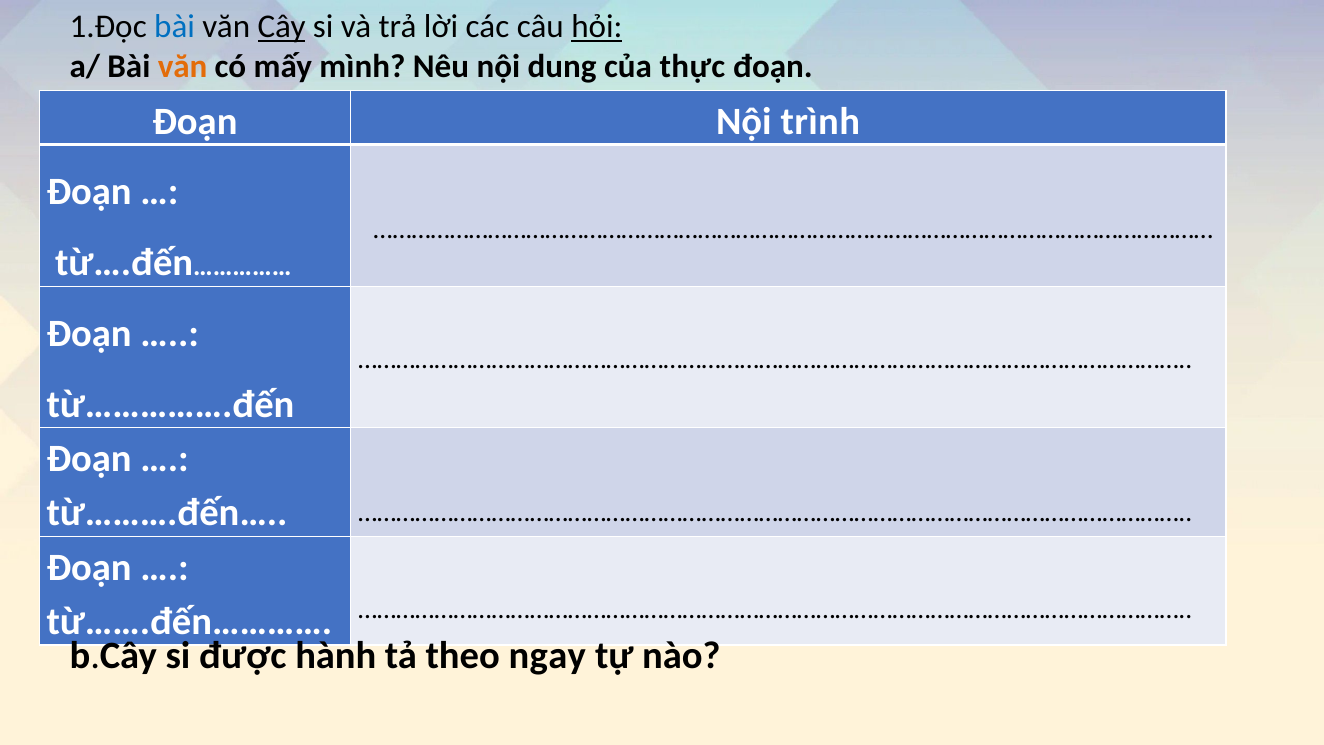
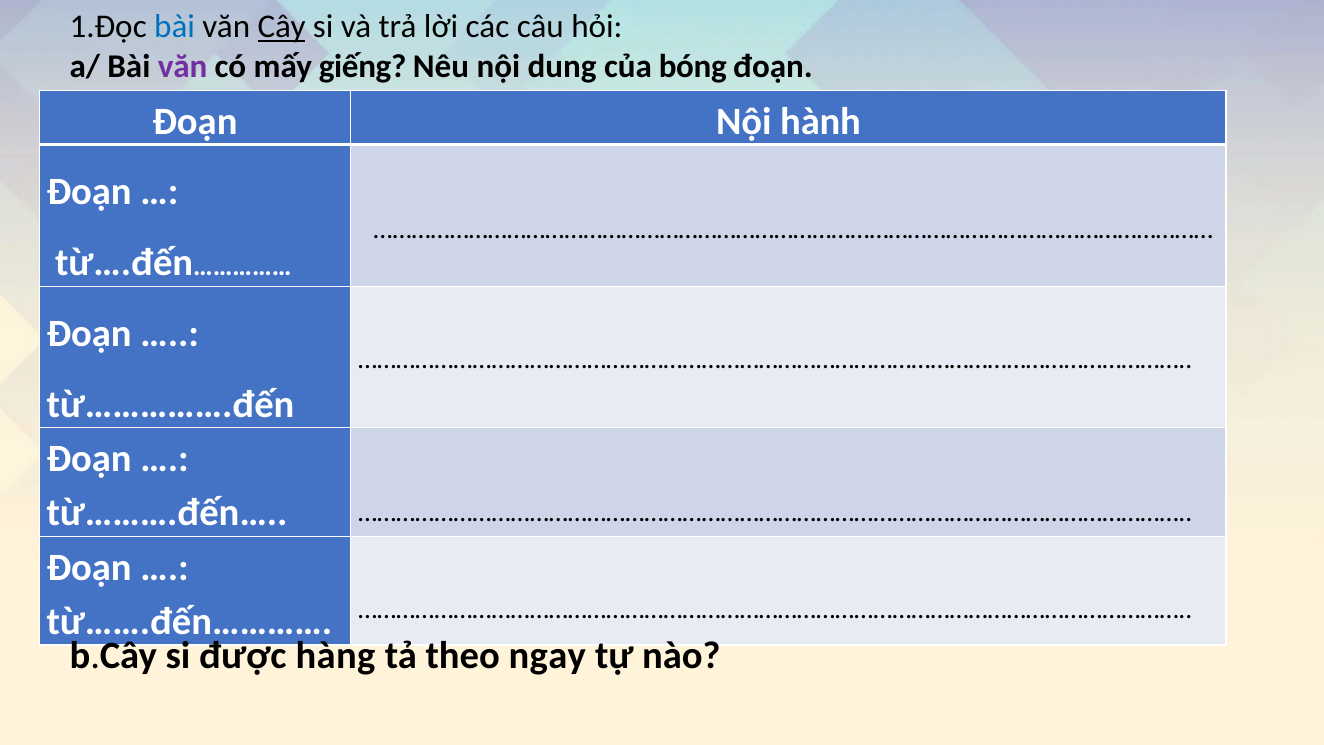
hỏi underline: present -> none
văn at (183, 67) colour: orange -> purple
mình: mình -> giếng
thực: thực -> bóng
trình: trình -> hành
hành: hành -> hàng
